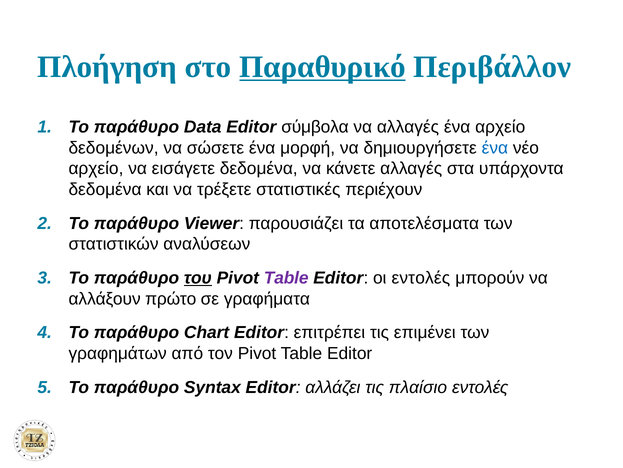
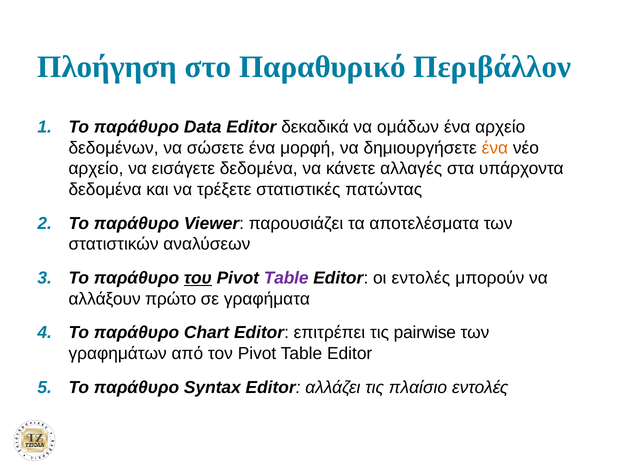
Παραθυρικό underline: present -> none
σύμβολα: σύμβολα -> δεκαδικά
να αλλαγές: αλλαγές -> ομάδων
ένα at (495, 148) colour: blue -> orange
περιέχουν: περιέχουν -> πατώντας
επιμένει: επιμένει -> pairwise
